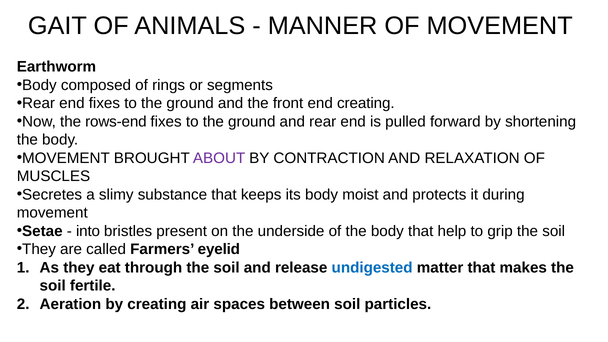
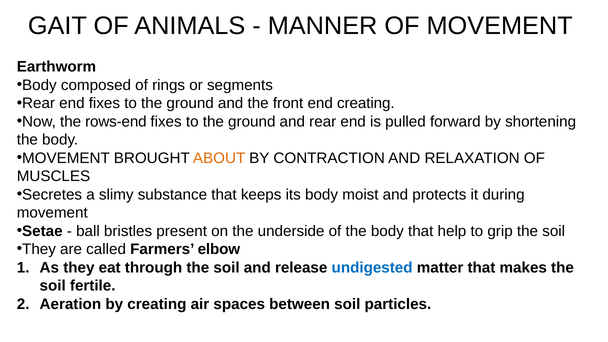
ABOUT colour: purple -> orange
into: into -> ball
eyelid: eyelid -> elbow
